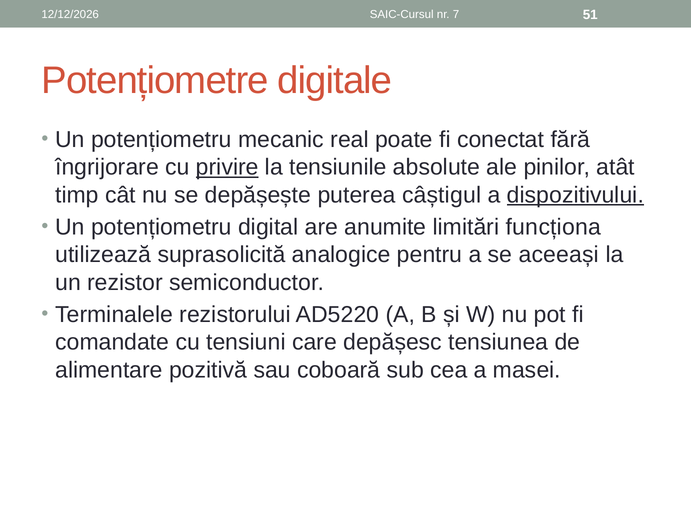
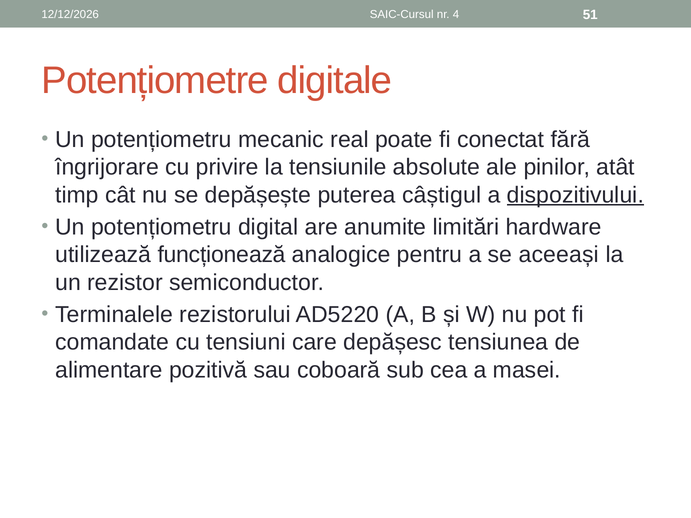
7: 7 -> 4
privire underline: present -> none
funcționa: funcționa -> hardware
suprasolicită: suprasolicită -> funcționează
